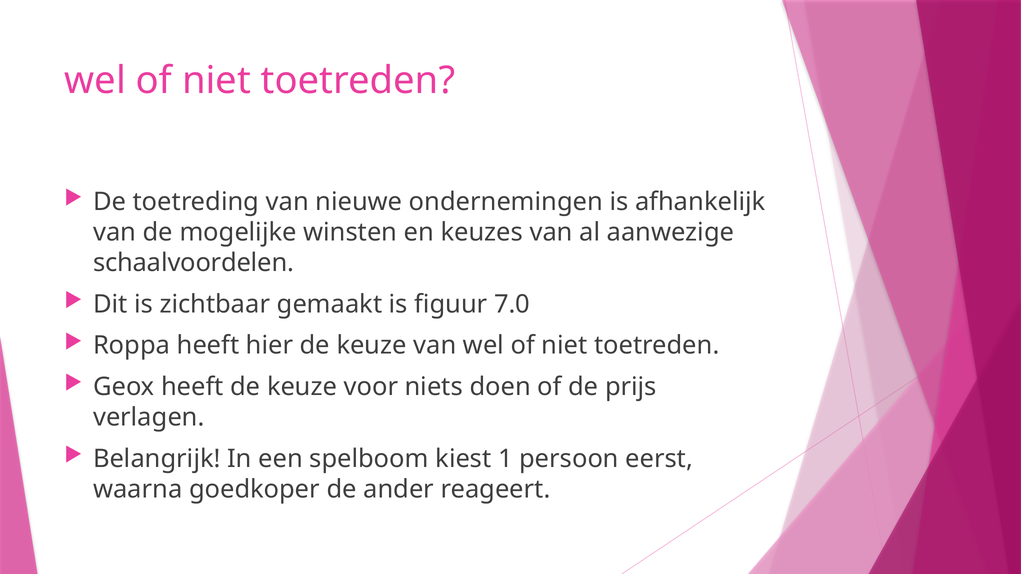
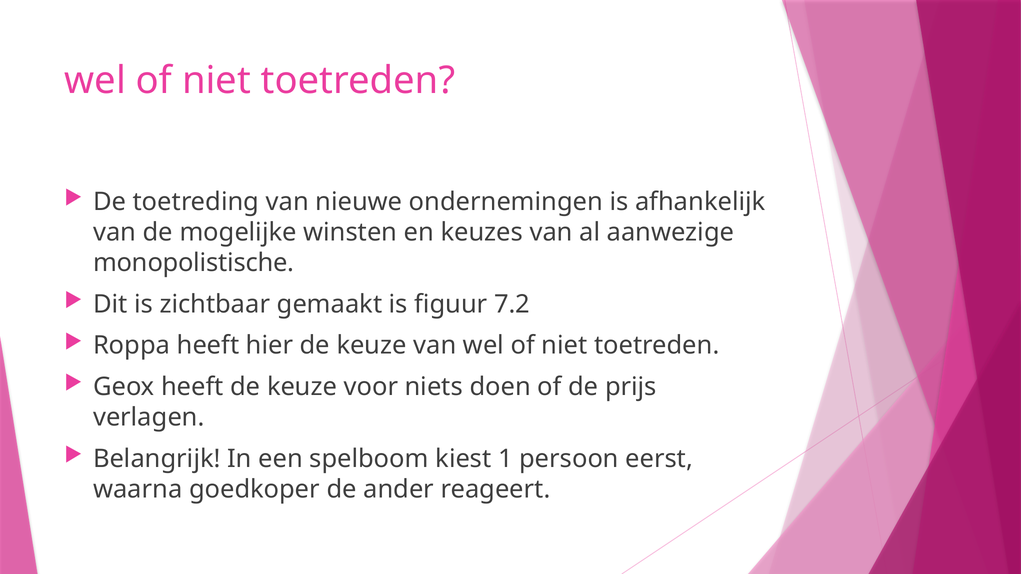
schaalvoordelen: schaalvoordelen -> monopolistische
7.0: 7.0 -> 7.2
